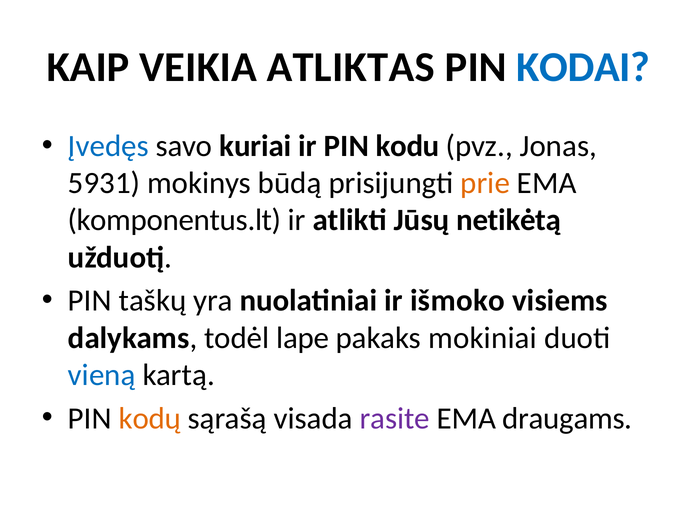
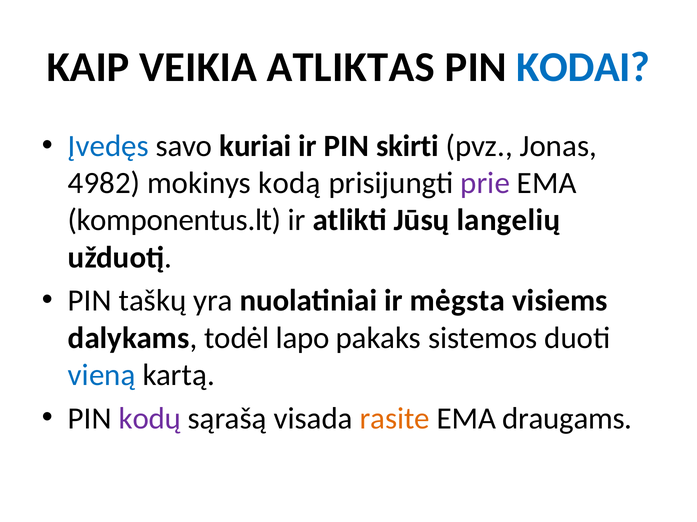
kodu: kodu -> skirti
5931: 5931 -> 4982
būdą: būdą -> kodą
prie colour: orange -> purple
netikėtą: netikėtą -> langelių
išmoko: išmoko -> mėgsta
lape: lape -> lapo
mokiniai: mokiniai -> sistemos
kodų colour: orange -> purple
rasite colour: purple -> orange
